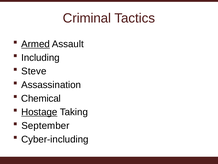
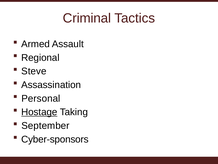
Armed underline: present -> none
Including: Including -> Regional
Chemical: Chemical -> Personal
Cyber-including: Cyber-including -> Cyber-sponsors
